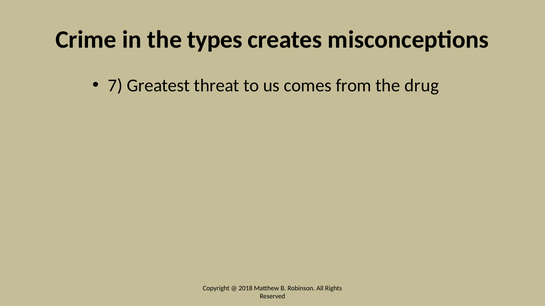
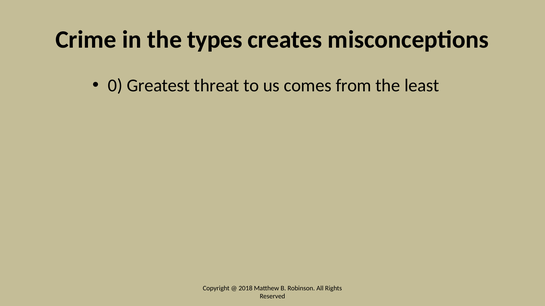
7: 7 -> 0
drug: drug -> least
